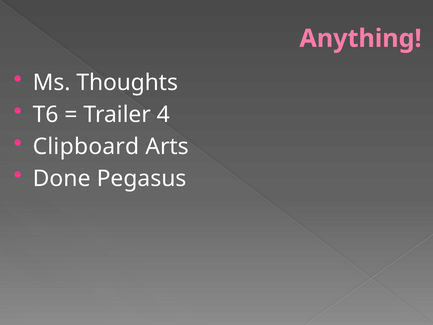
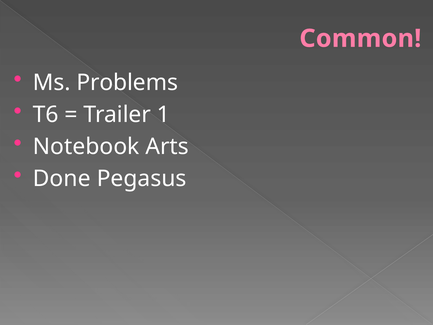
Anything: Anything -> Common
Thoughts: Thoughts -> Problems
4: 4 -> 1
Clipboard: Clipboard -> Notebook
